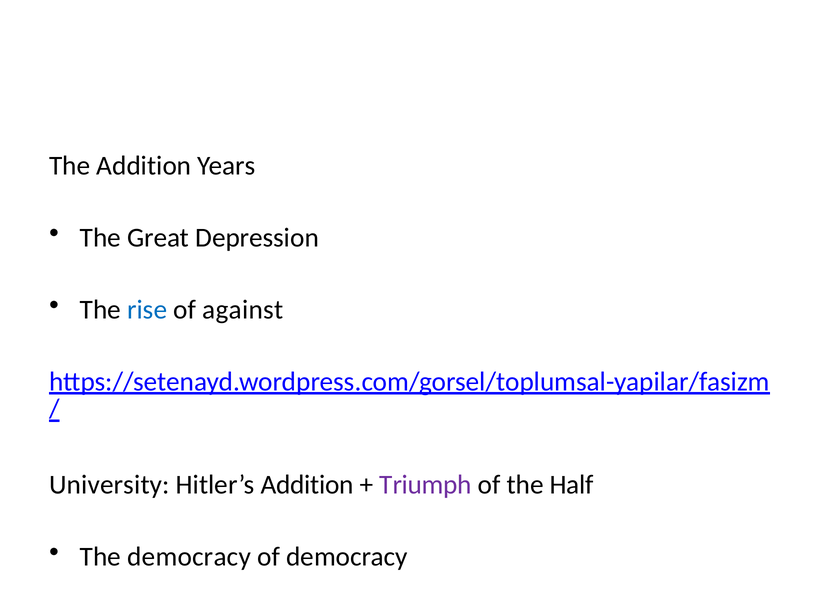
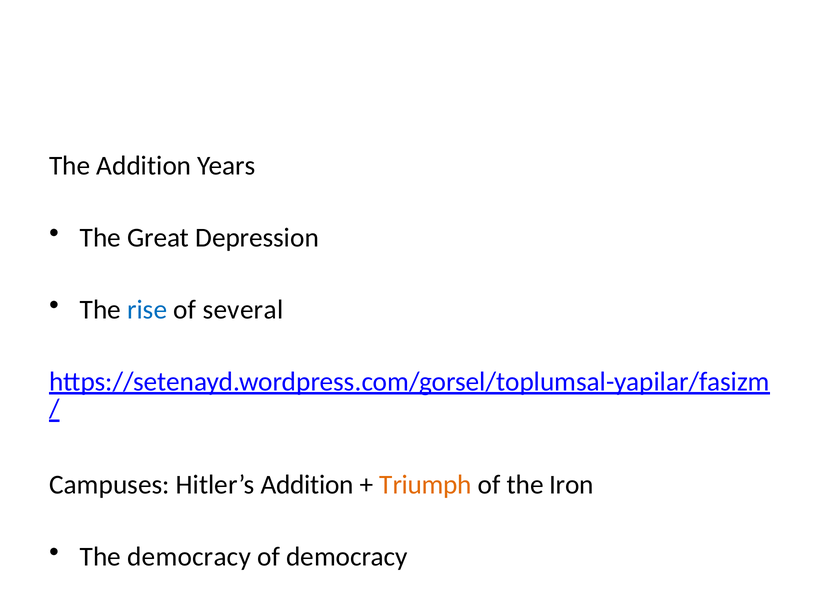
against: against -> several
University: University -> Campuses
Triumph colour: purple -> orange
Half: Half -> Iron
